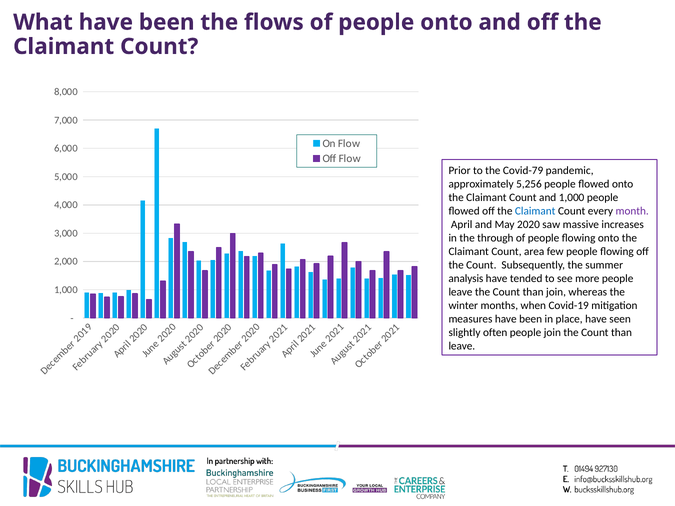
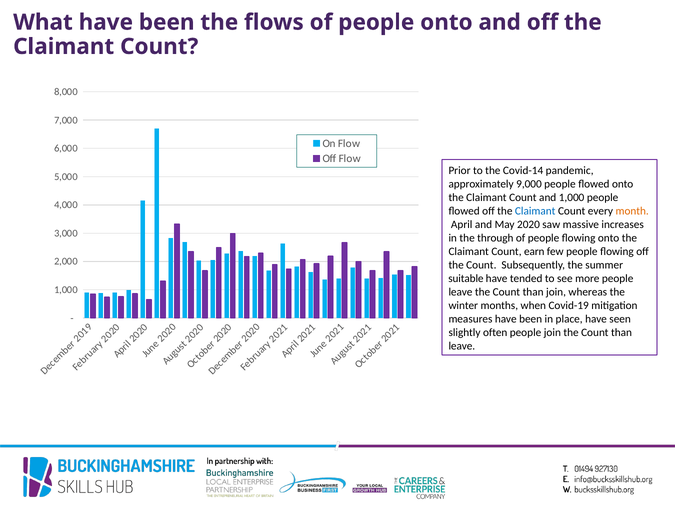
Covid-79: Covid-79 -> Covid-14
5,256: 5,256 -> 9,000
month colour: purple -> orange
area: area -> earn
analysis: analysis -> suitable
